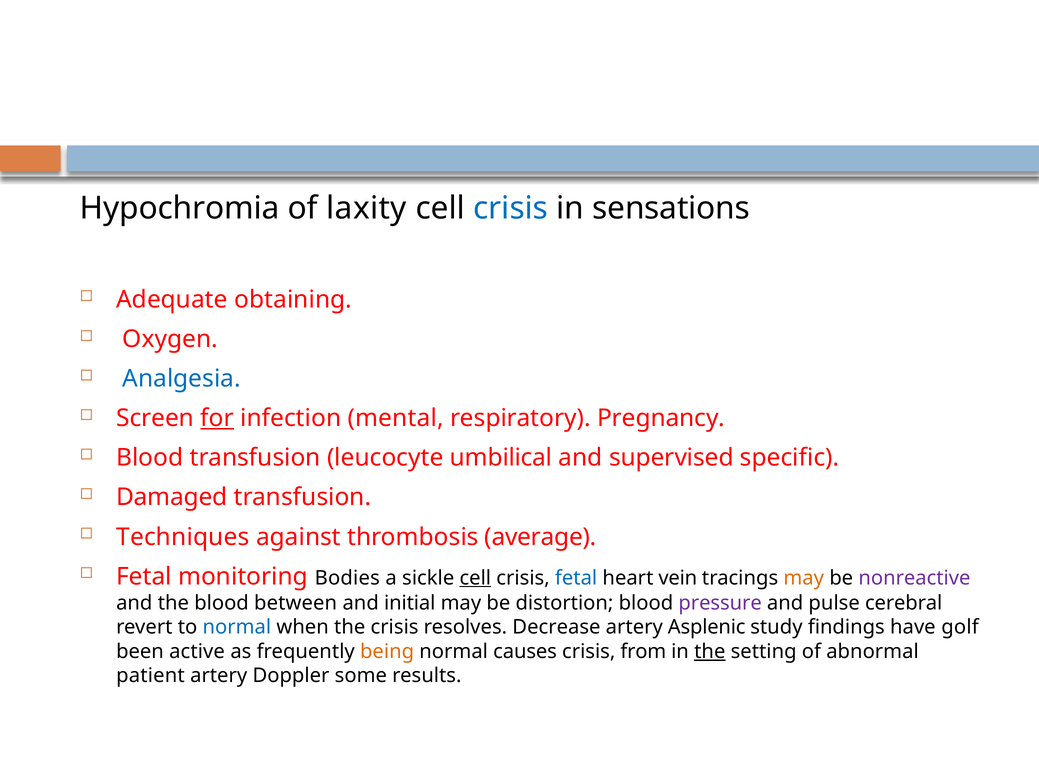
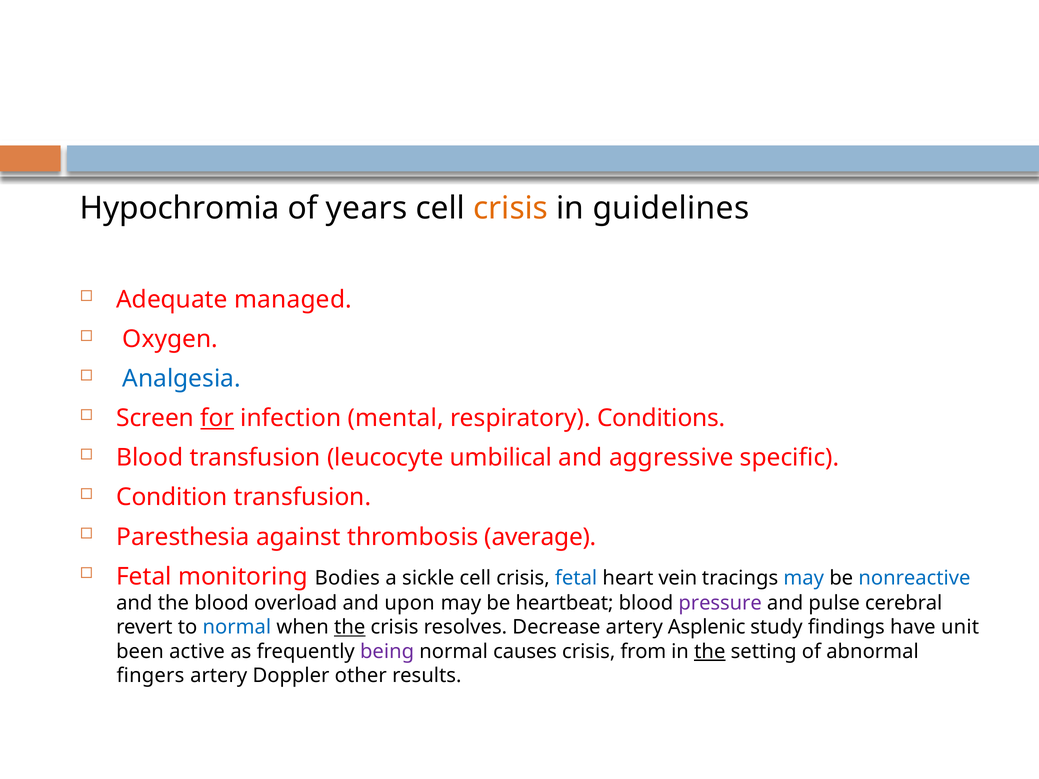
laxity: laxity -> years
crisis at (511, 208) colour: blue -> orange
sensations: sensations -> guidelines
obtaining: obtaining -> managed
Pregnancy: Pregnancy -> Conditions
supervised: supervised -> aggressive
Damaged: Damaged -> Condition
Techniques: Techniques -> Paresthesia
cell at (475, 578) underline: present -> none
may at (804, 578) colour: orange -> blue
nonreactive colour: purple -> blue
between: between -> overload
initial: initial -> upon
distortion: distortion -> heartbeat
the at (350, 627) underline: none -> present
golf: golf -> unit
being colour: orange -> purple
patient: patient -> fingers
some: some -> other
